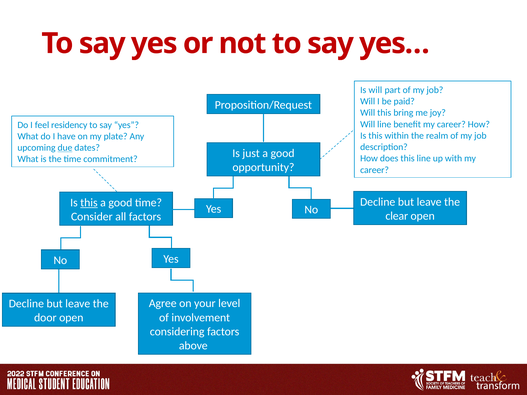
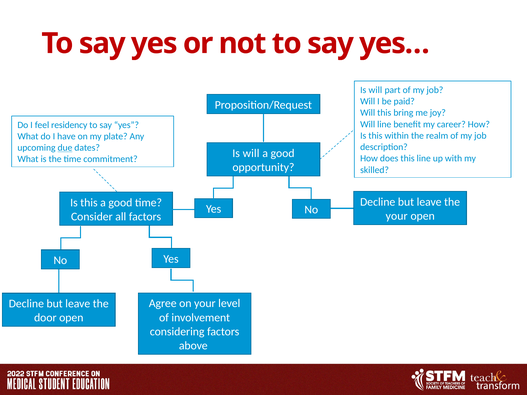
just at (251, 153): just -> will
career at (375, 170): career -> skilled
this at (89, 203) underline: present -> none
clear at (397, 216): clear -> your
